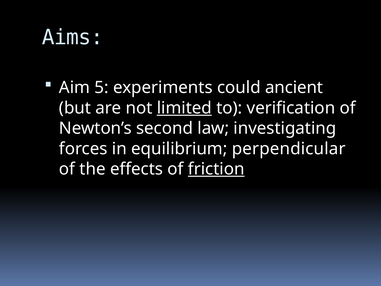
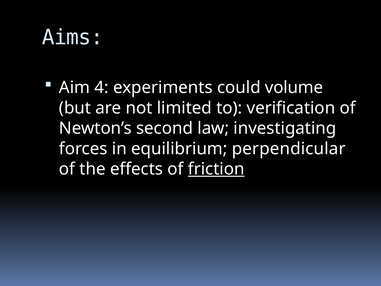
5: 5 -> 4
ancient: ancient -> volume
limited underline: present -> none
